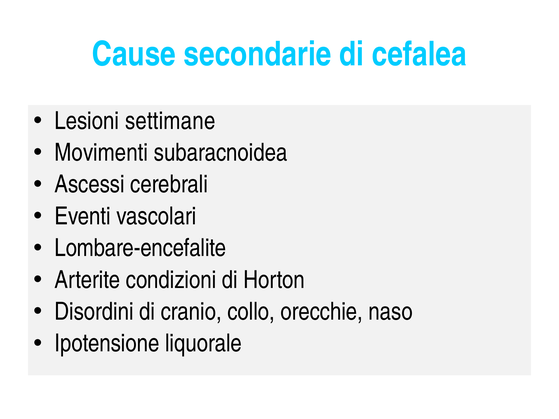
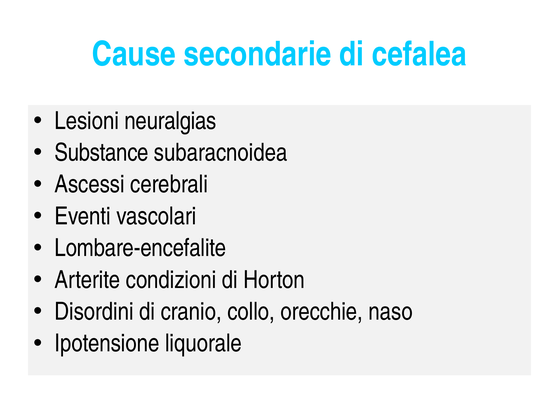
settimane: settimane -> neuralgias
Movimenti: Movimenti -> Substance
